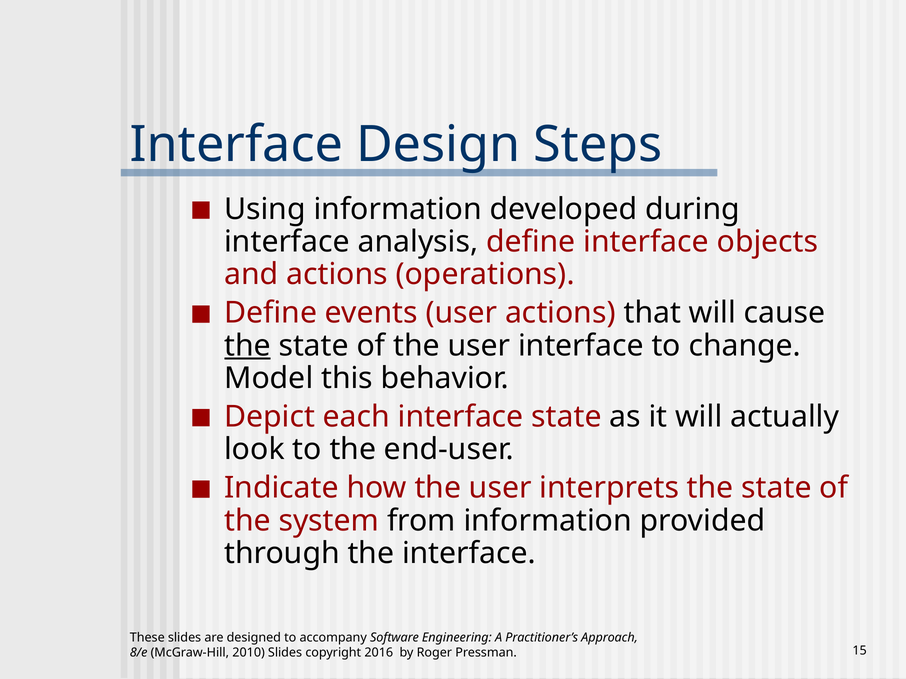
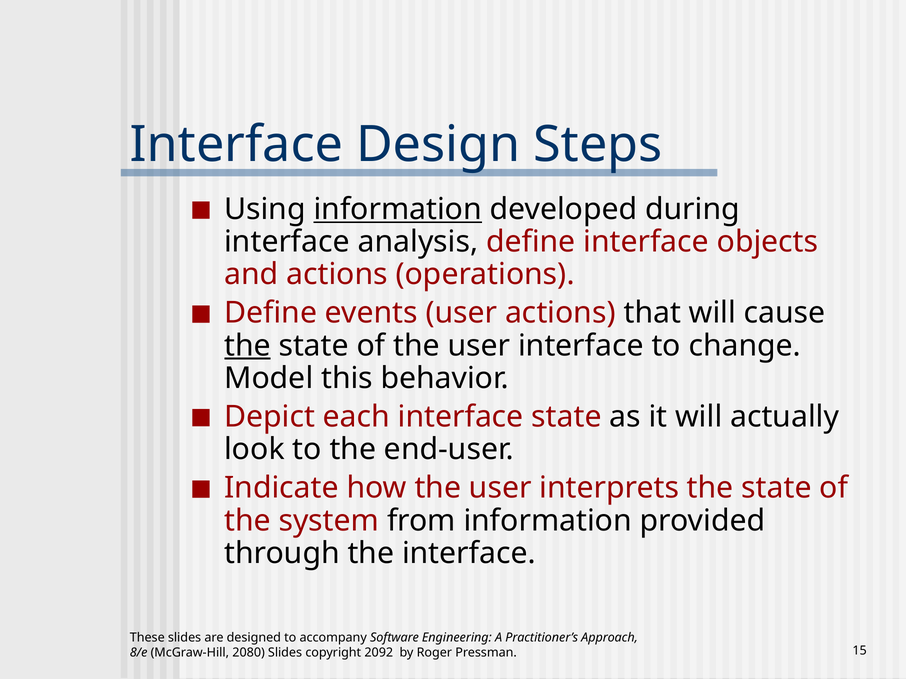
information at (398, 209) underline: none -> present
2010: 2010 -> 2080
2016: 2016 -> 2092
